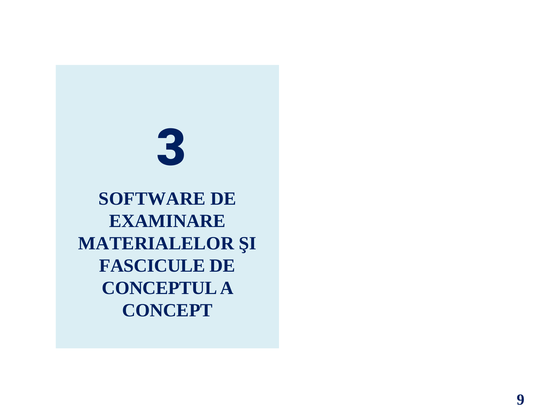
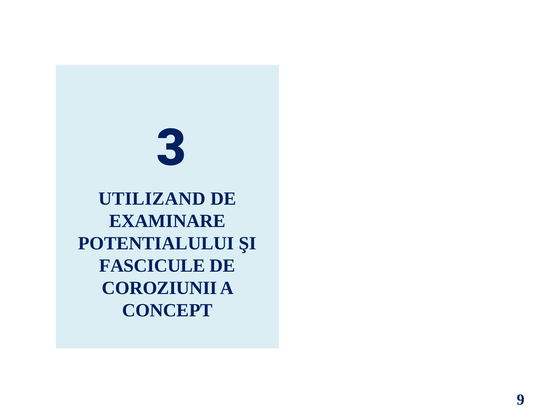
SOFTWARE: SOFTWARE -> UTILIZAND
MATERIALELOR: MATERIALELOR -> POTENTIALULUI
CONCEPTUL: CONCEPTUL -> COROZIUNII
